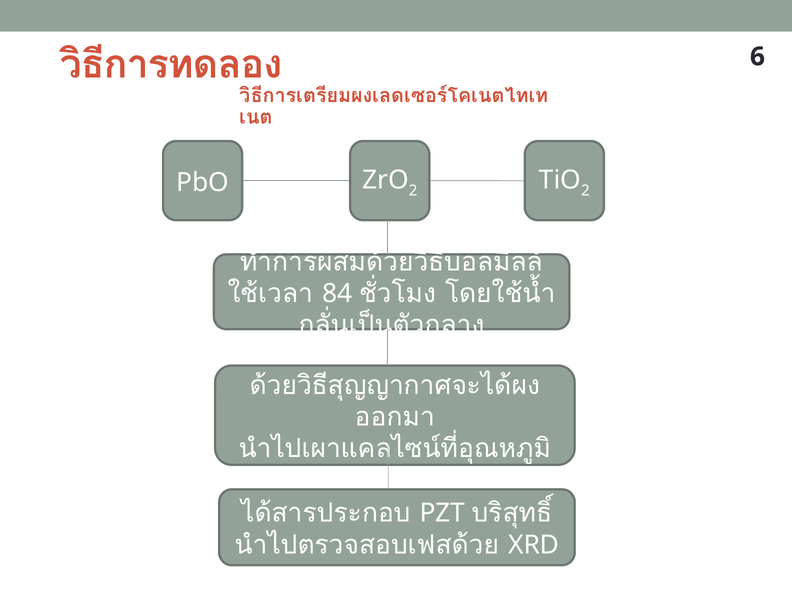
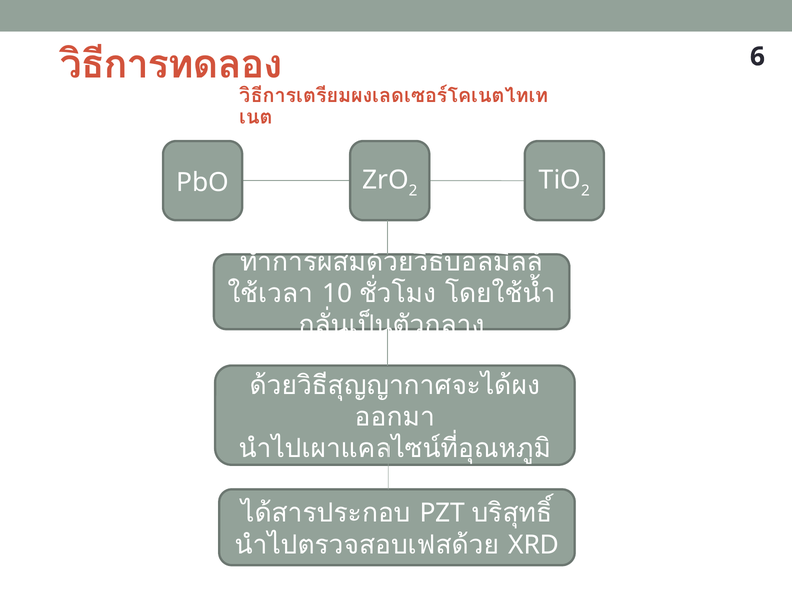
84: 84 -> 10
